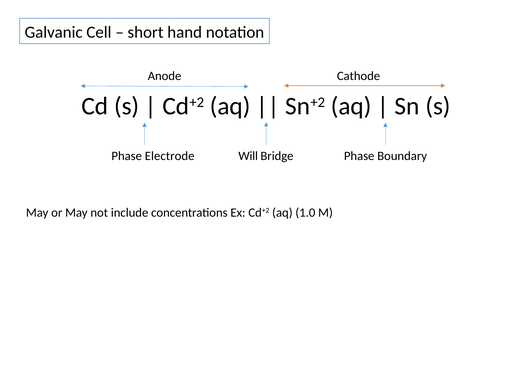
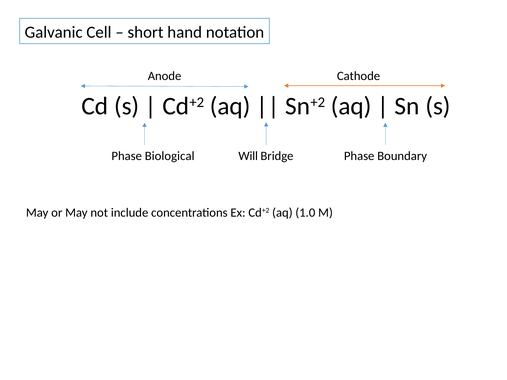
Electrode: Electrode -> Biological
